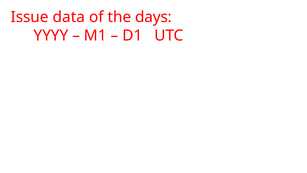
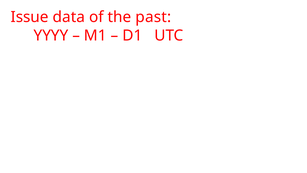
days: days -> past
